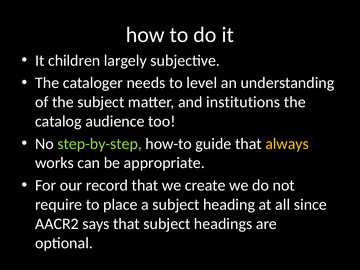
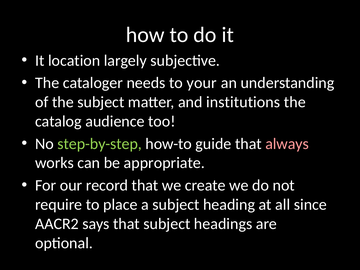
children: children -> location
level: level -> your
always colour: yellow -> pink
